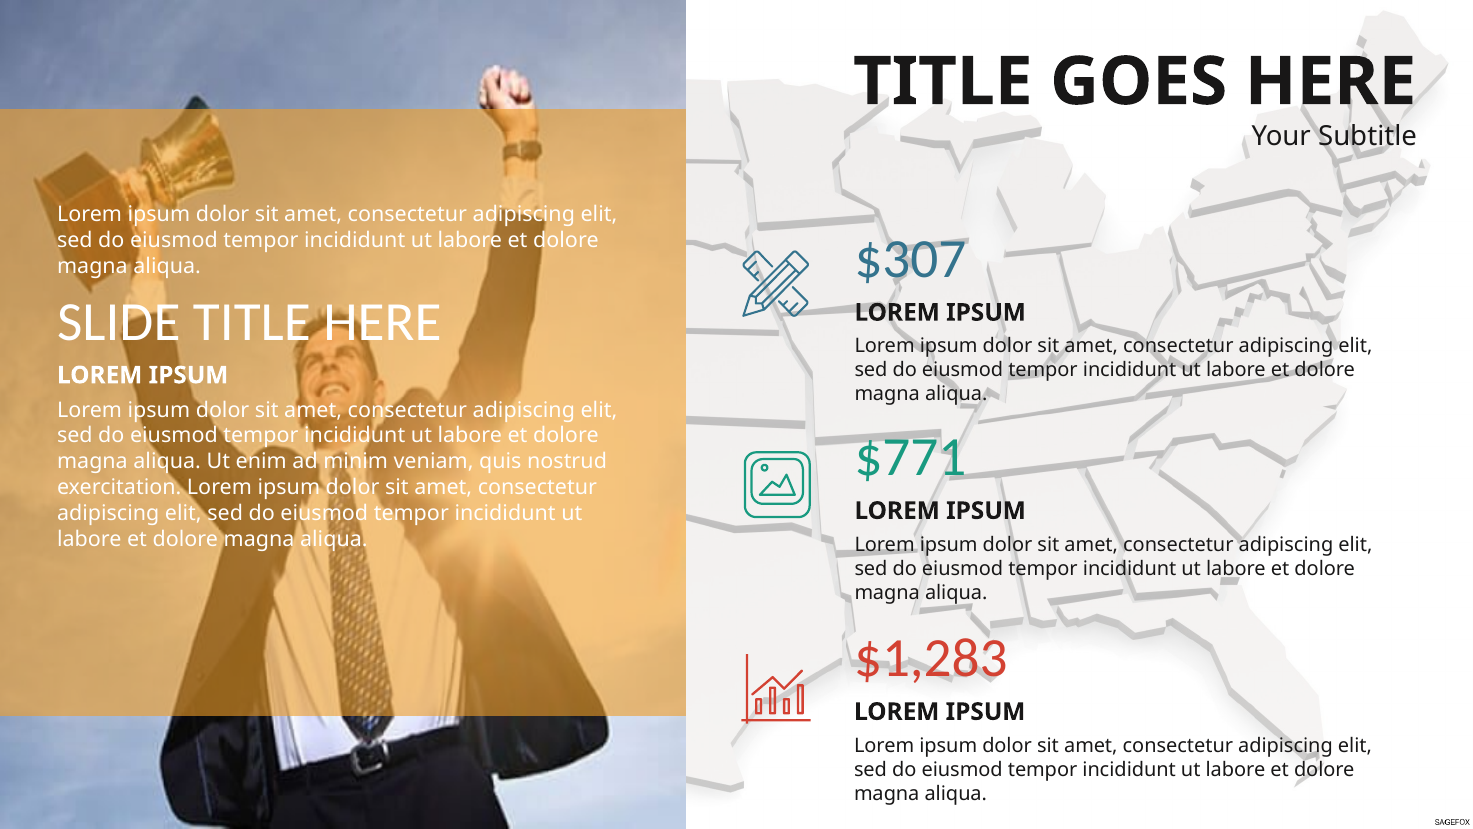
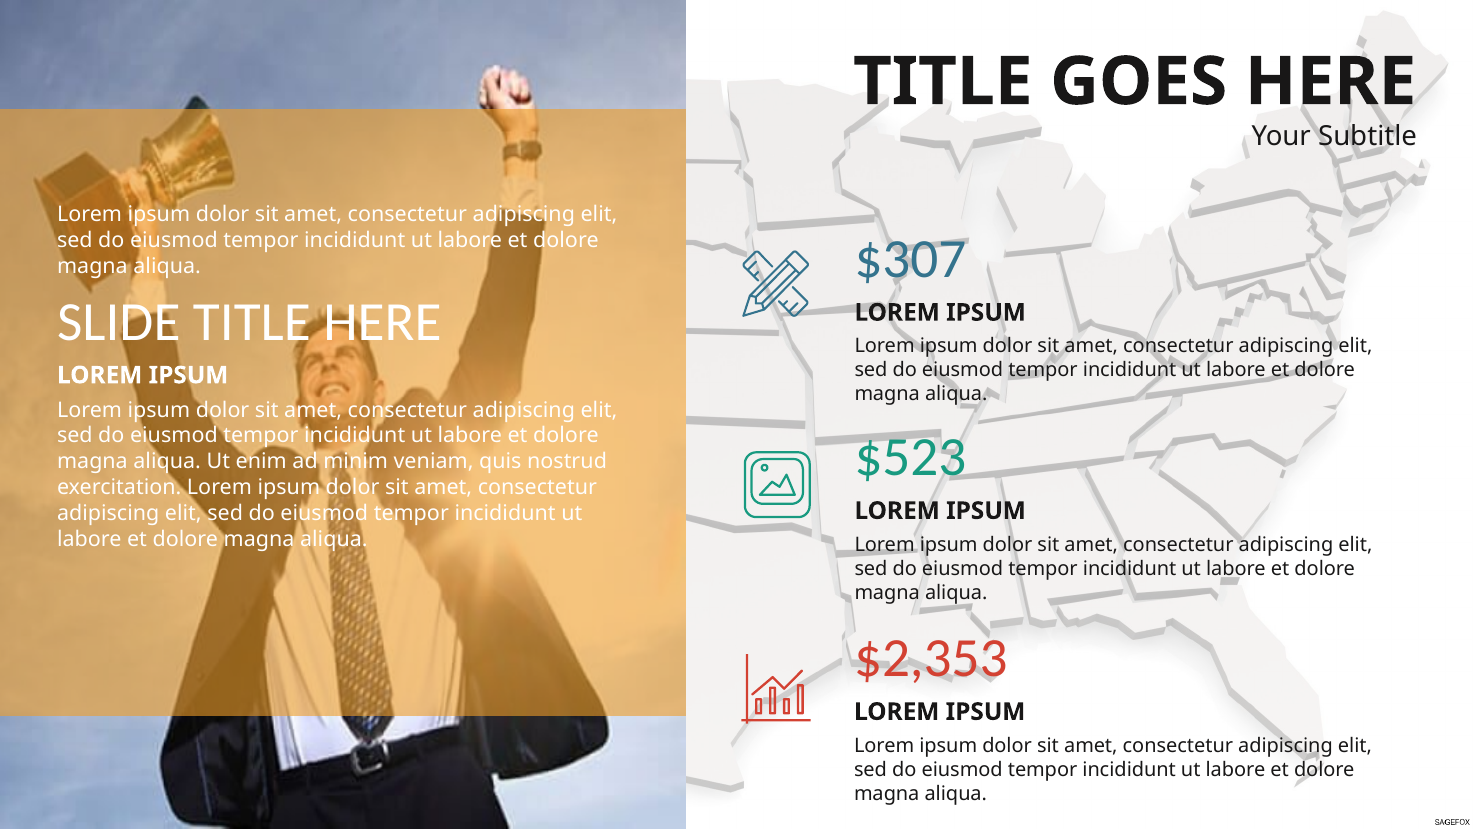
$771: $771 -> $523
$1,283: $1,283 -> $2,353
